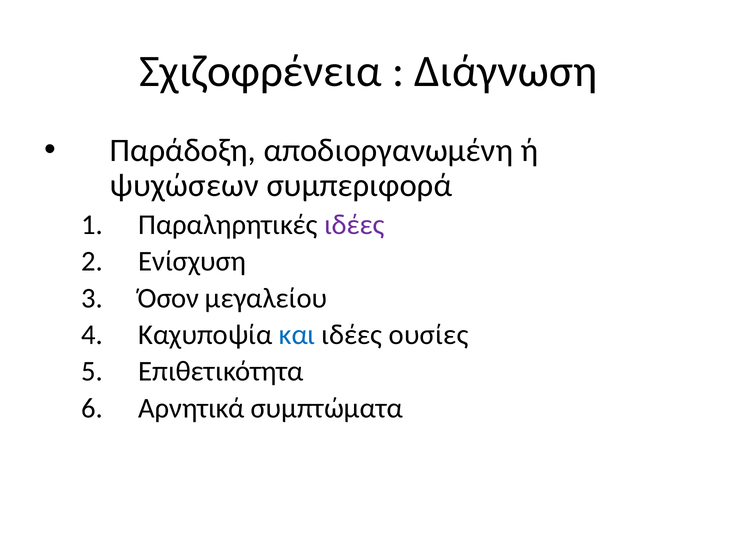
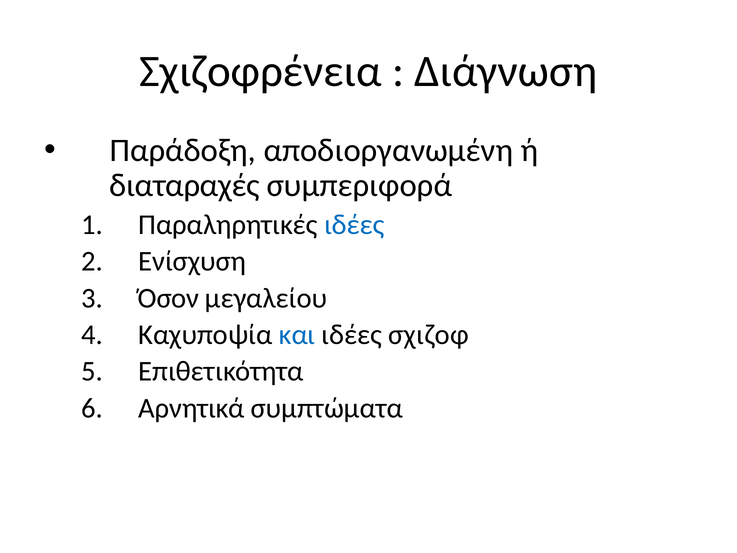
ψυχώσεων: ψυχώσεων -> διαταραχές
ιδέες at (354, 225) colour: purple -> blue
ουσίες: ουσίες -> σχιζοφ
